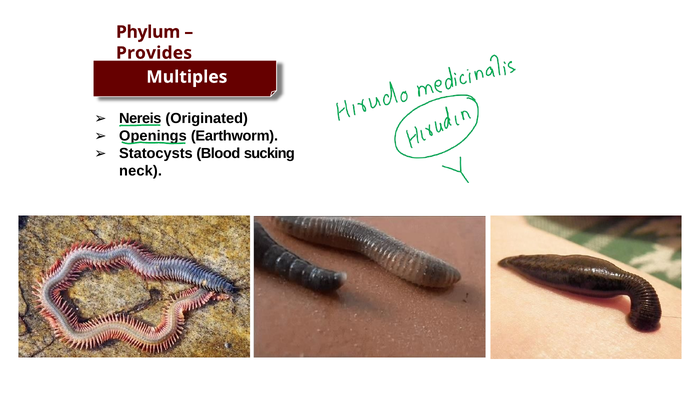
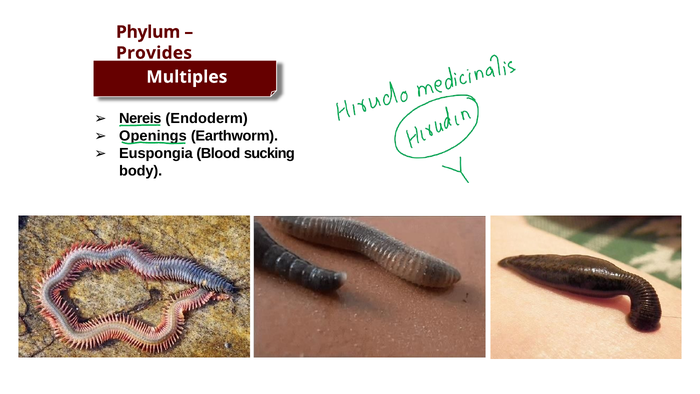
Originated: Originated -> Endoderm
Statocysts: Statocysts -> Euspongia
neck: neck -> body
